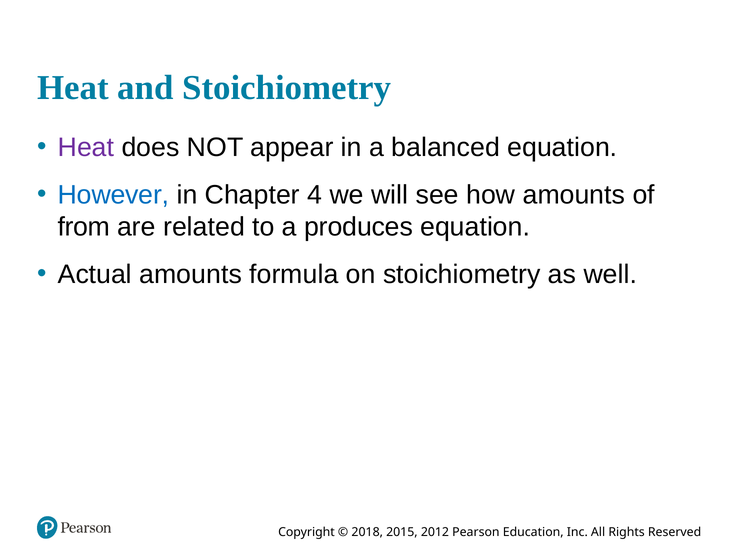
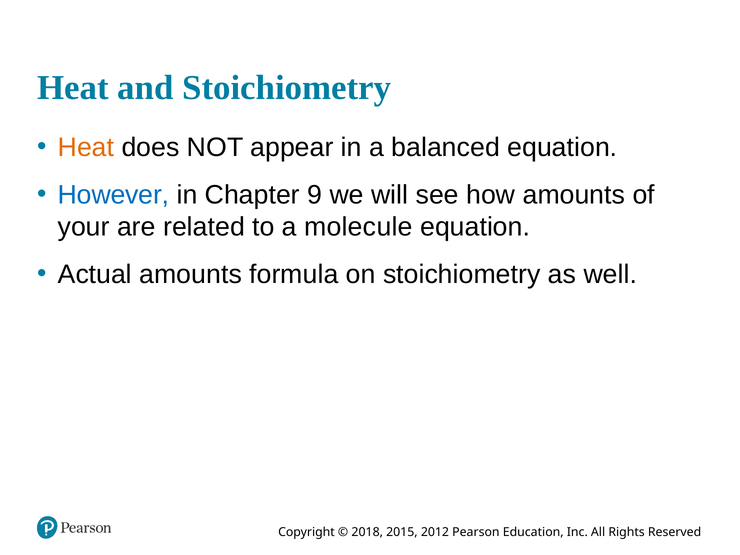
Heat at (86, 147) colour: purple -> orange
4: 4 -> 9
from: from -> your
produces: produces -> molecule
